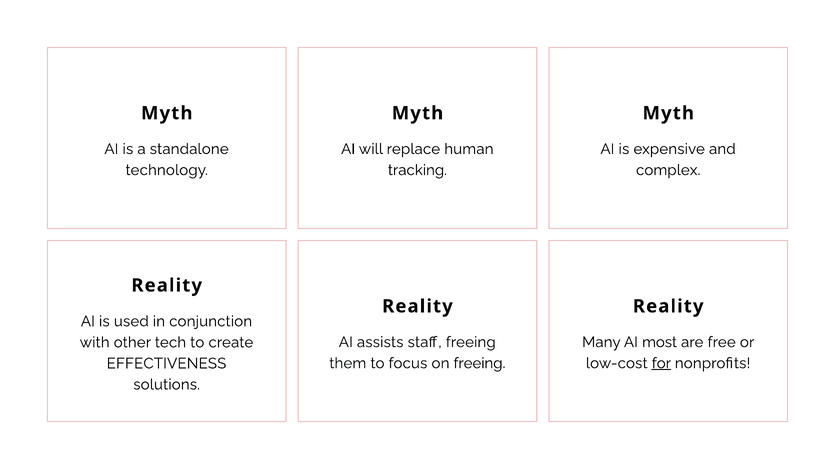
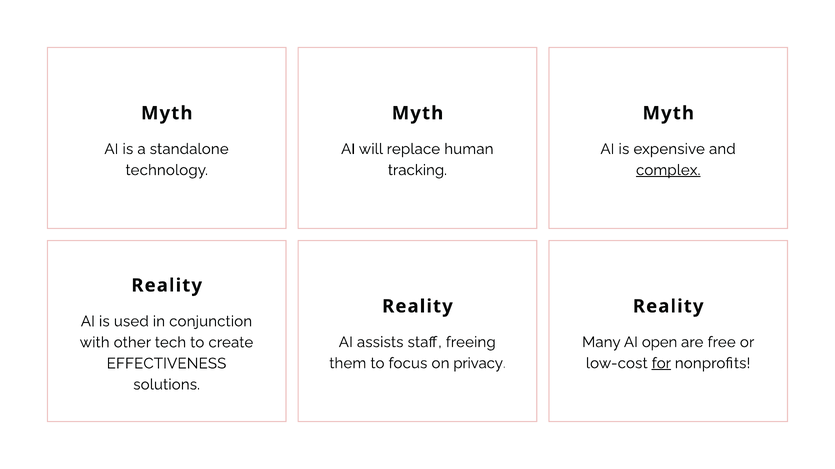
complex underline: none -> present
most: most -> open
on freeing: freeing -> privacy
